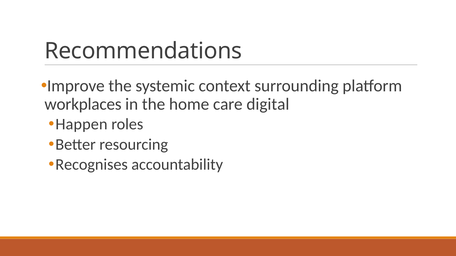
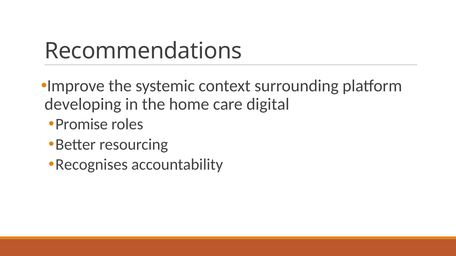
workplaces: workplaces -> developing
Happen: Happen -> Promise
